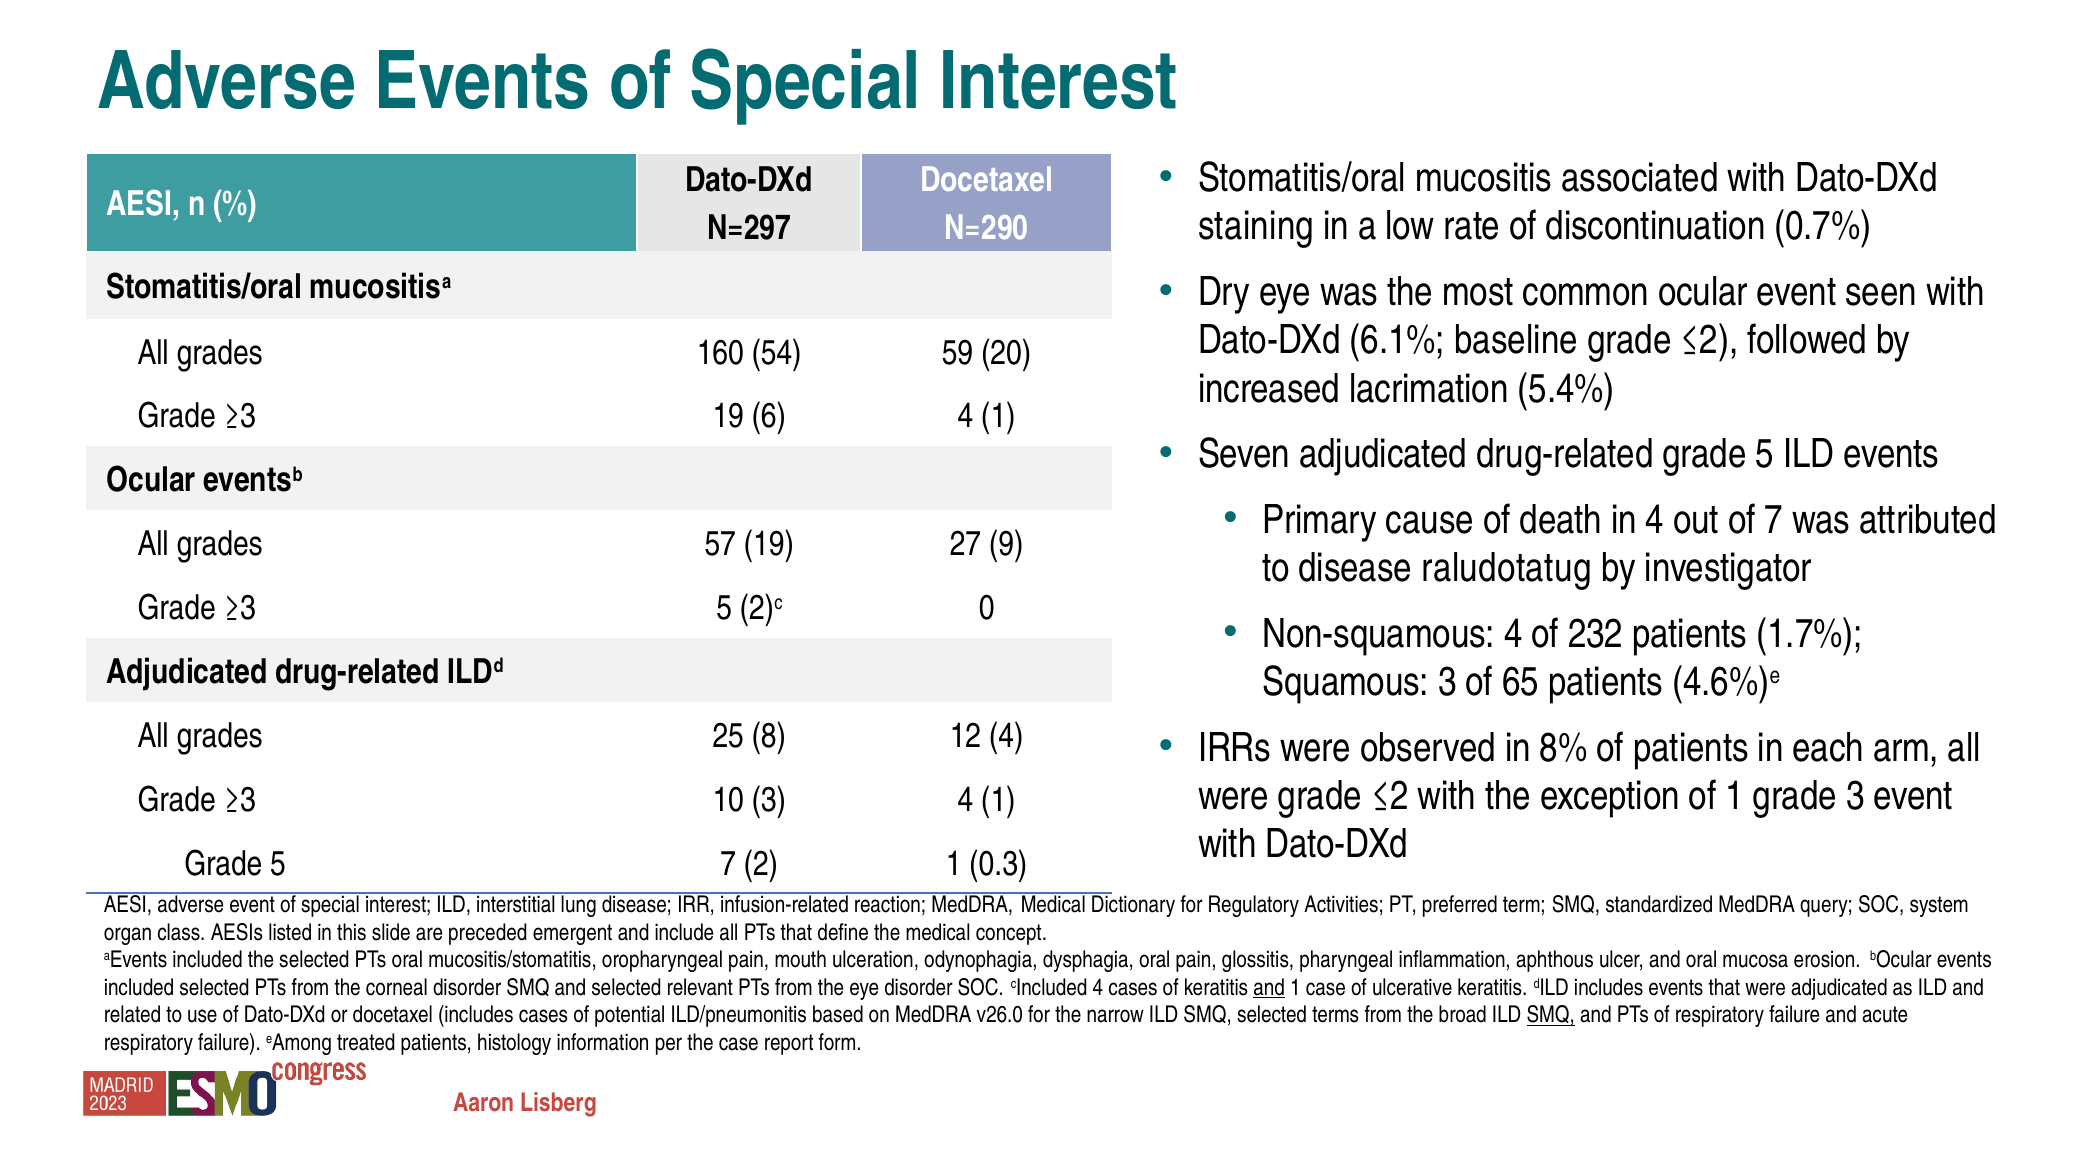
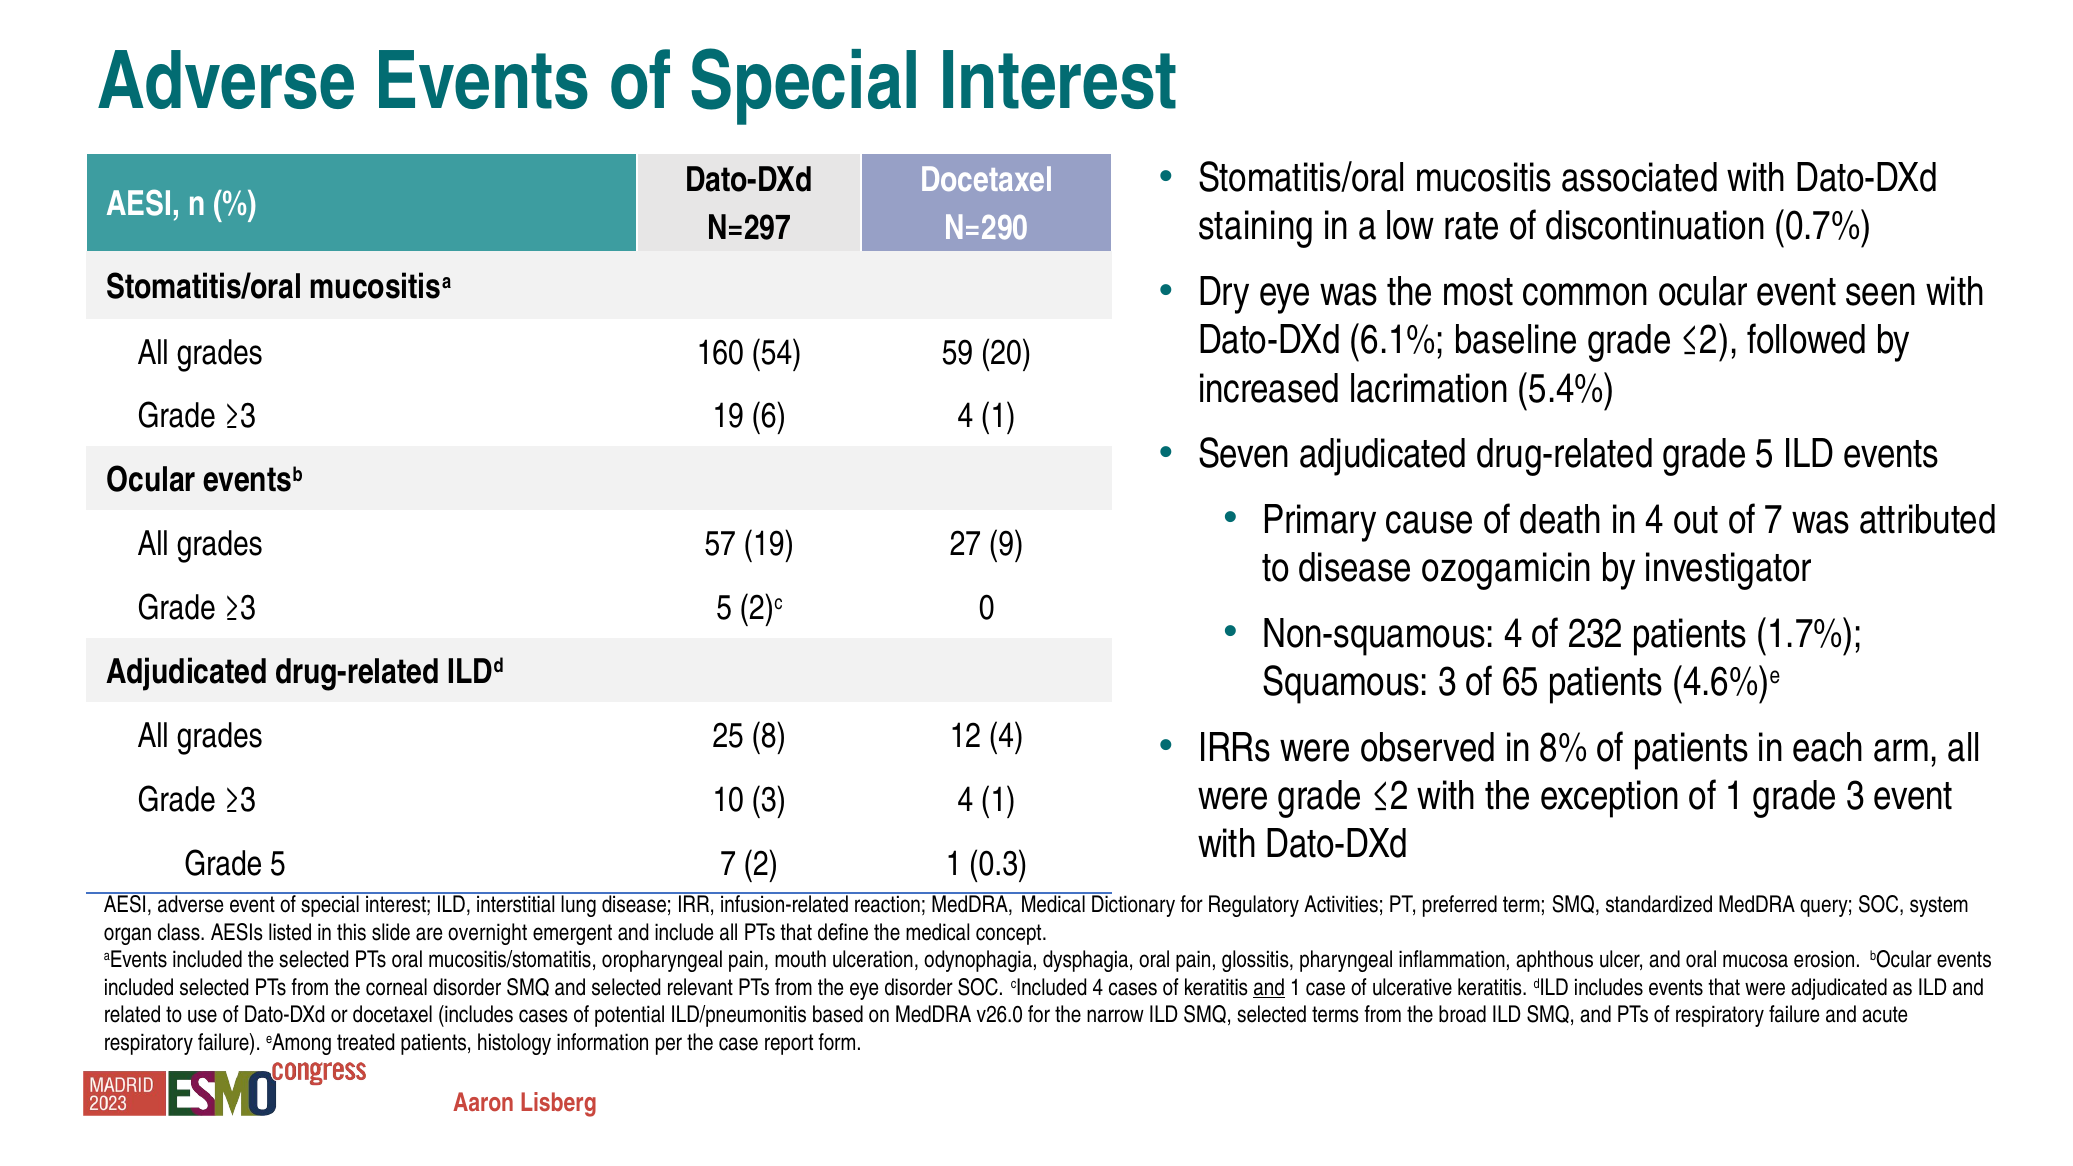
raludotatug: raludotatug -> ozogamicin
preceded: preceded -> overnight
SMQ at (1551, 1015) underline: present -> none
